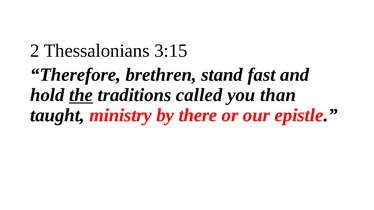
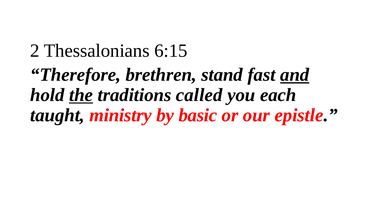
3:15: 3:15 -> 6:15
and underline: none -> present
than: than -> each
there: there -> basic
